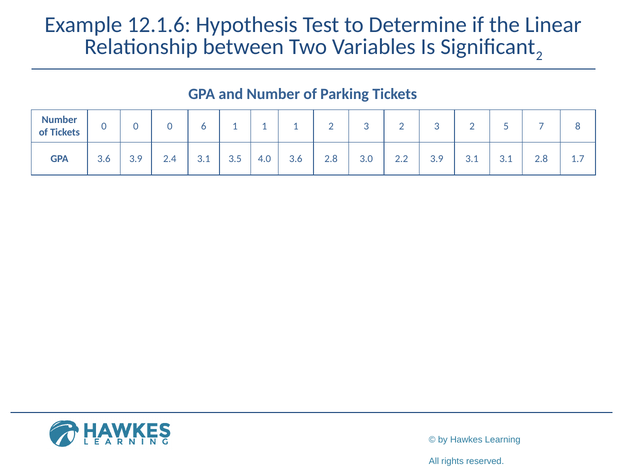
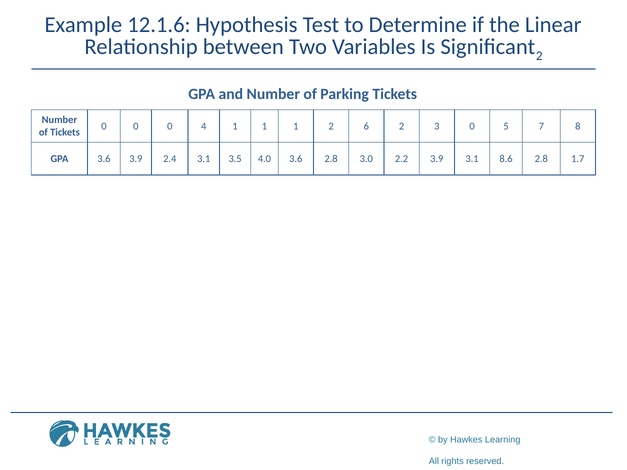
6: 6 -> 4
1 2 3: 3 -> 6
2 at (472, 126): 2 -> 0
3.1 3.1: 3.1 -> 8.6
